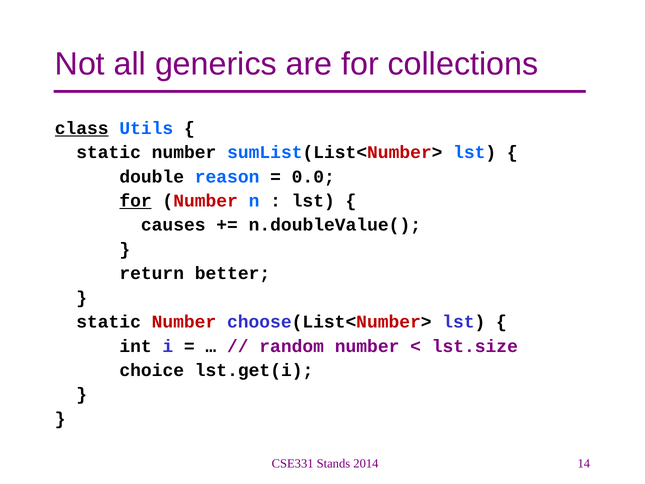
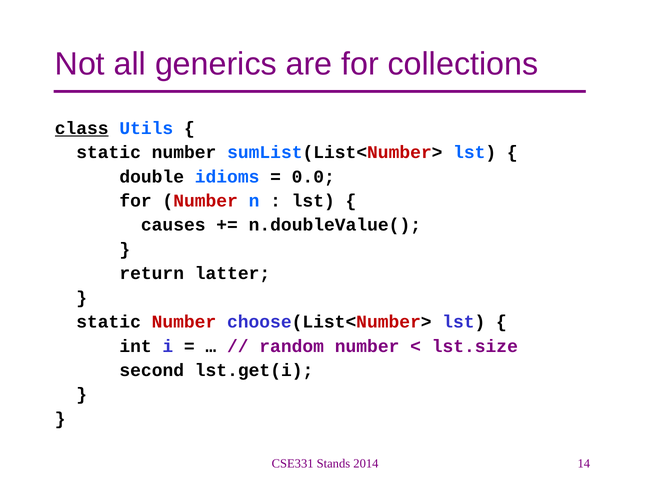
reason: reason -> idioms
for at (136, 201) underline: present -> none
better: better -> latter
choice: choice -> second
